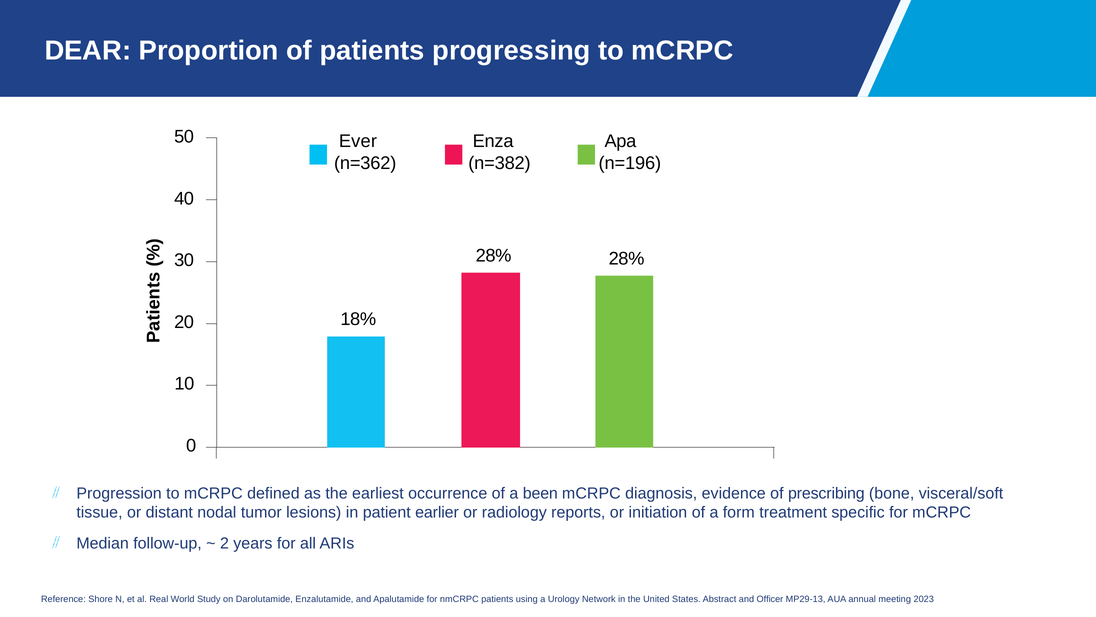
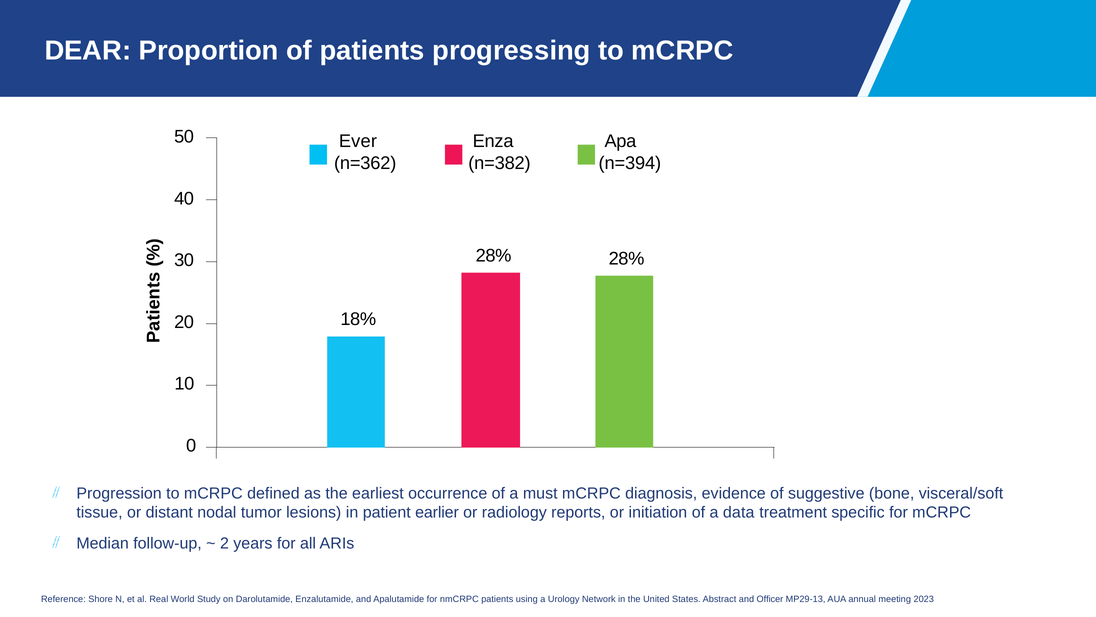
n=196: n=196 -> n=394
been: been -> must
prescribing: prescribing -> suggestive
form: form -> data
